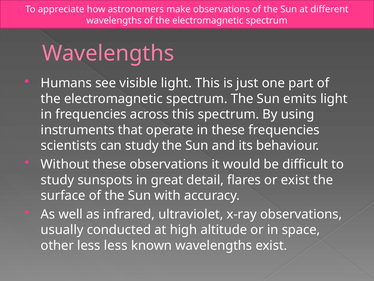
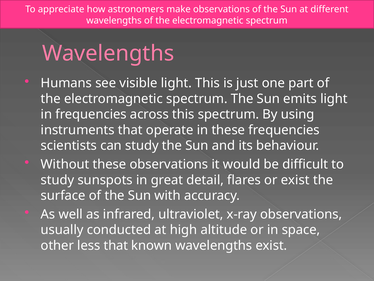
less less: less -> that
